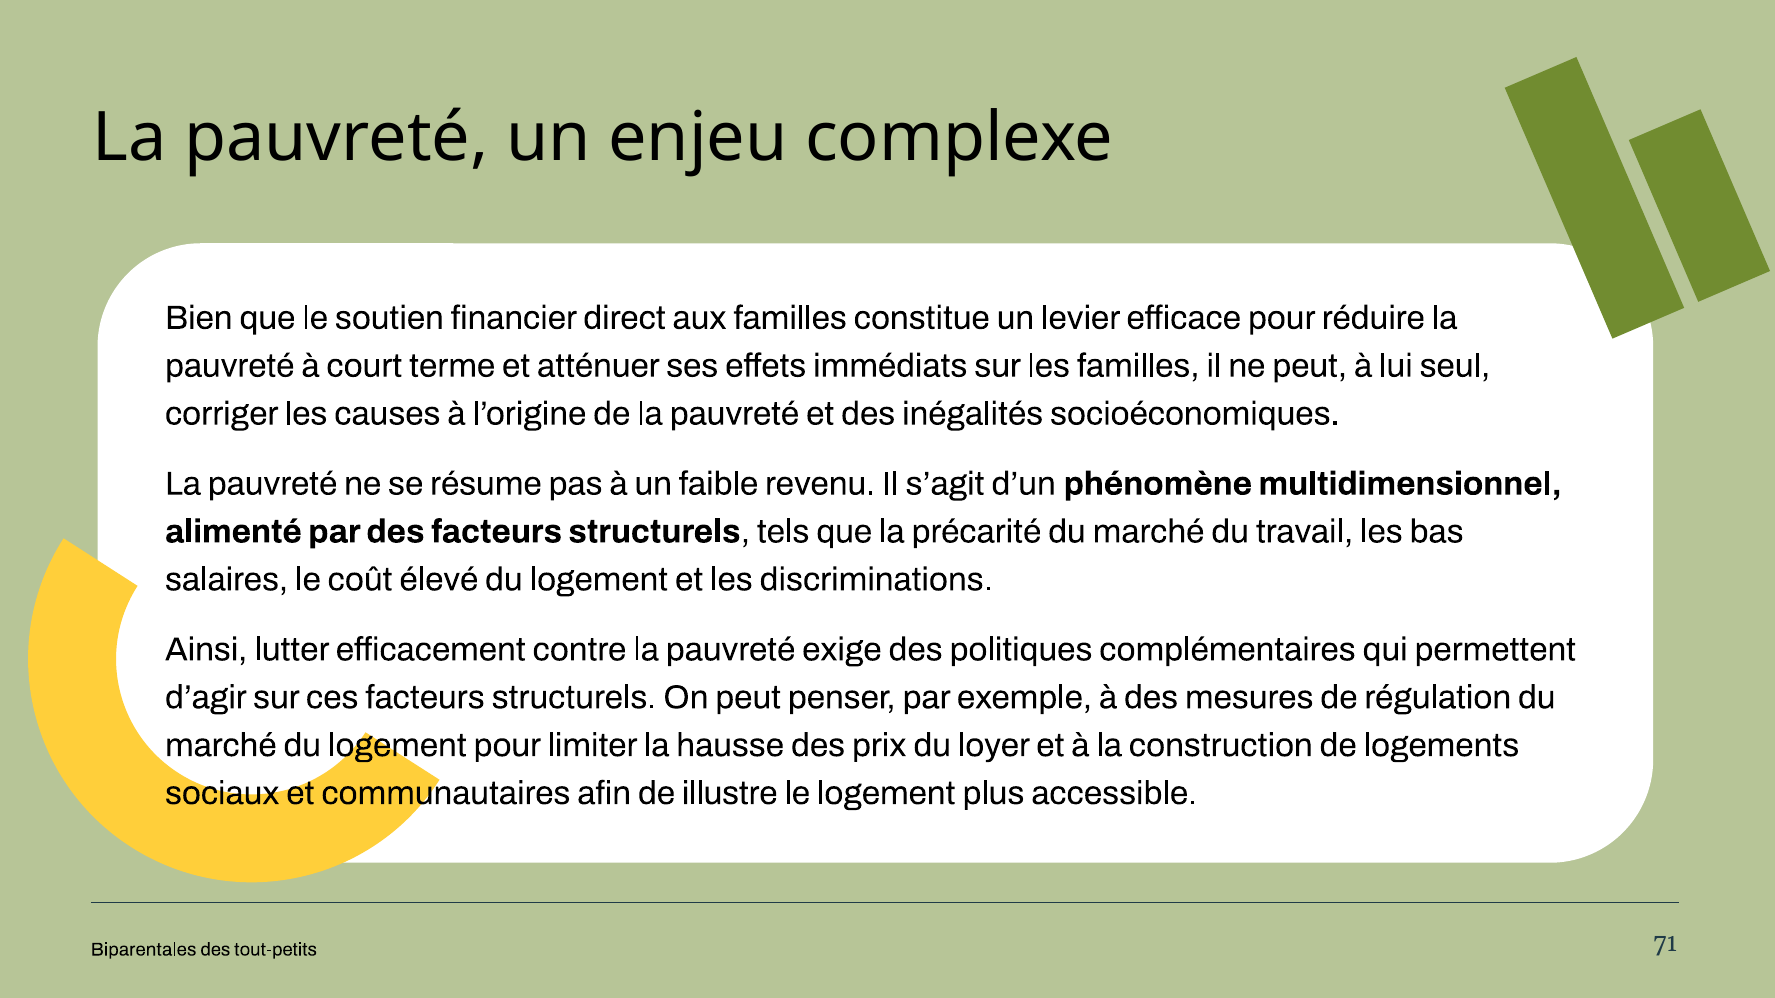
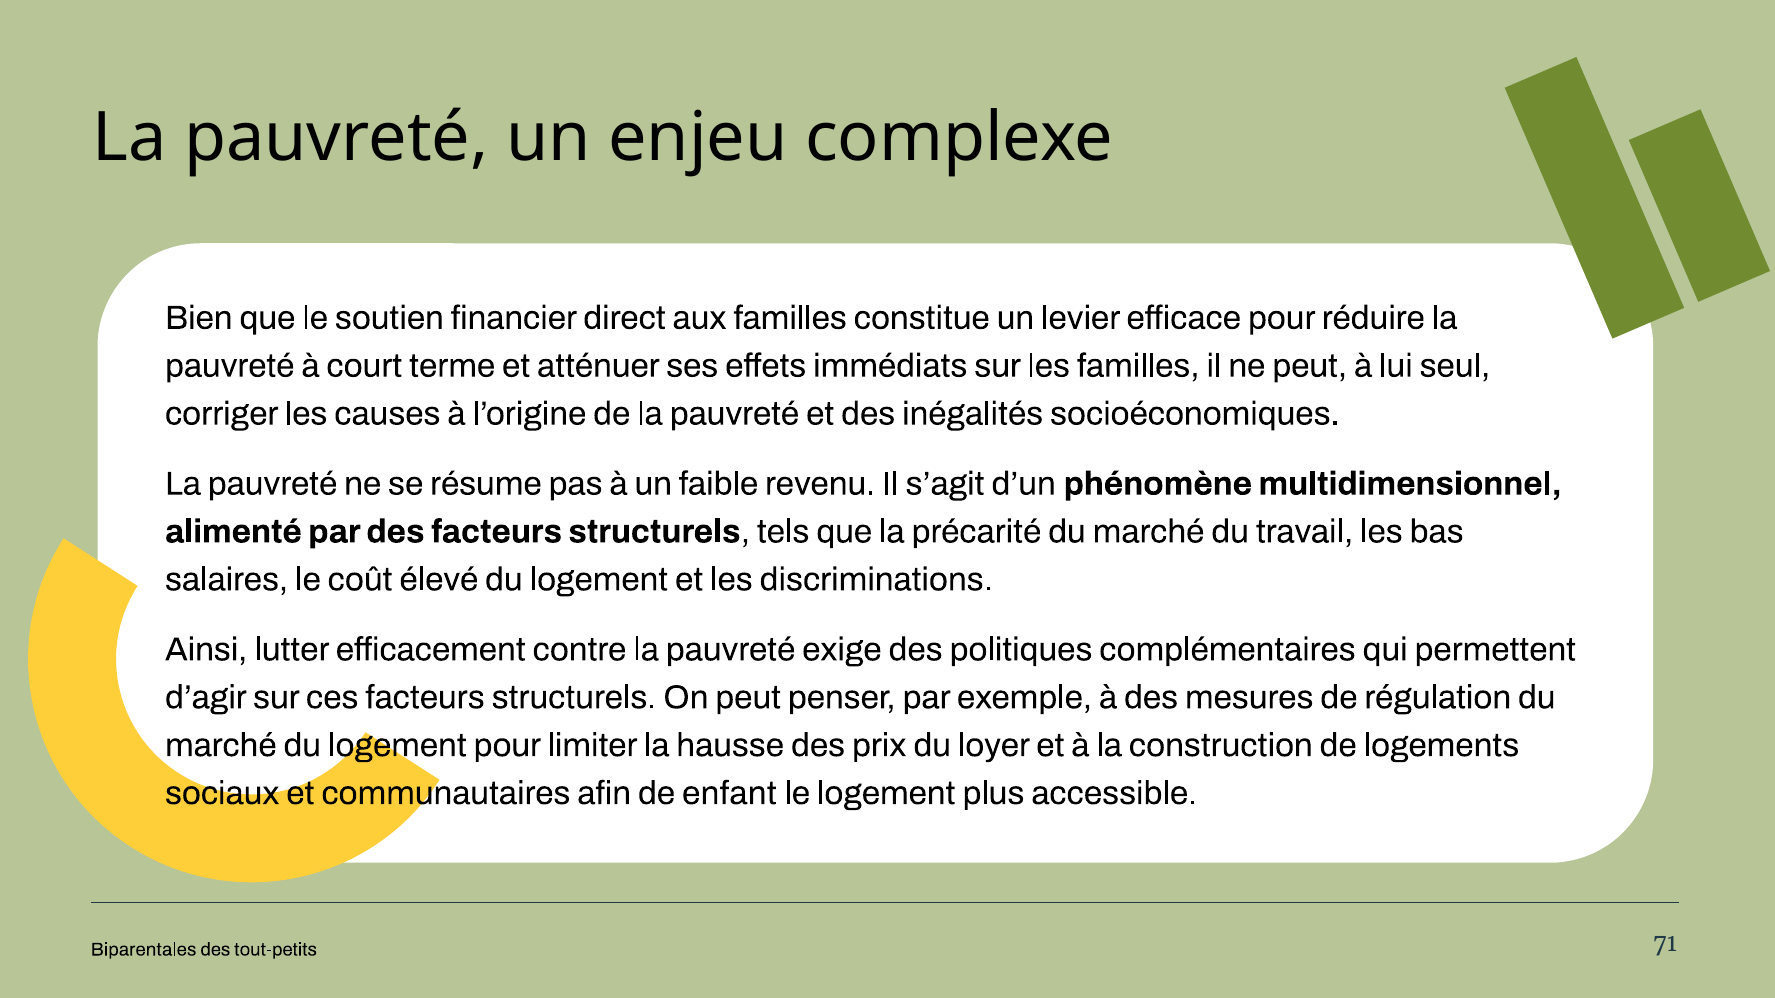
illustre: illustre -> enfant
